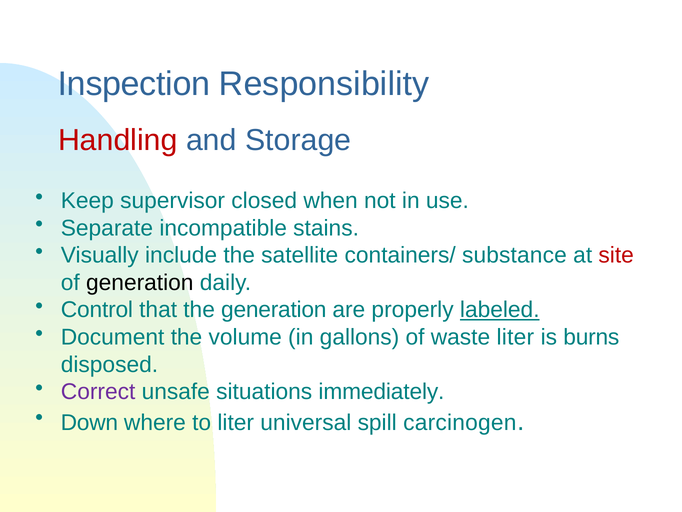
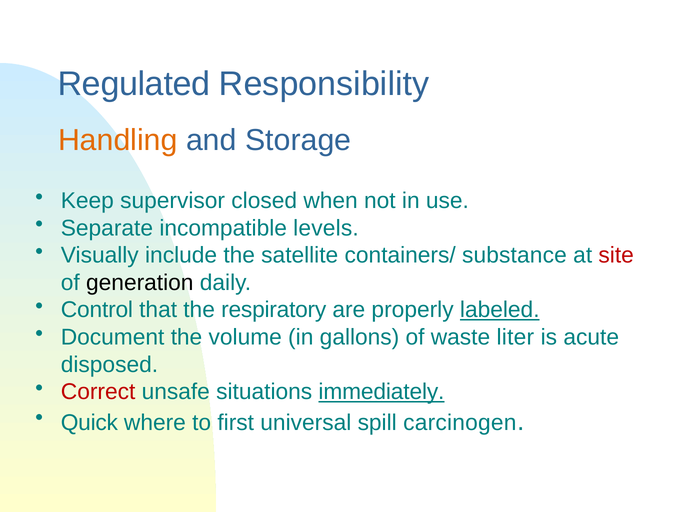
Inspection: Inspection -> Regulated
Handling colour: red -> orange
stains: stains -> levels
the generation: generation -> respiratory
burns: burns -> acute
Correct colour: purple -> red
immediately underline: none -> present
Down: Down -> Quick
to liter: liter -> first
